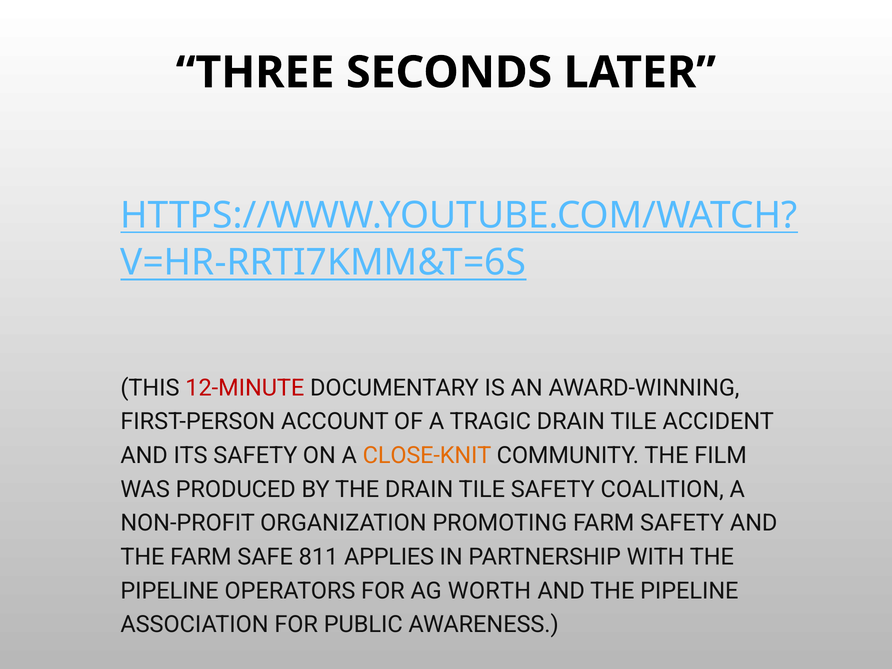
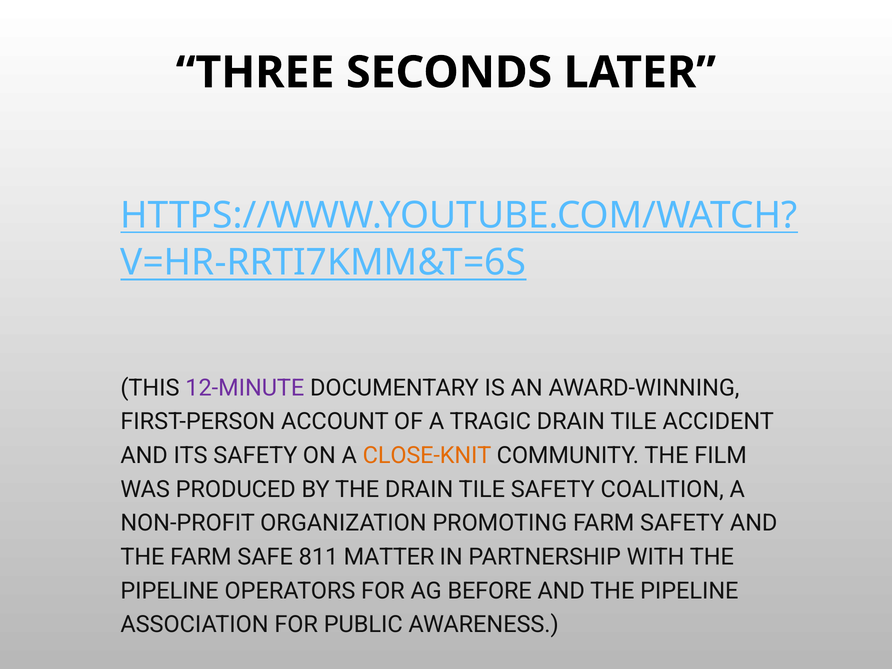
12-MINUTE colour: red -> purple
APPLIES: APPLIES -> MATTER
WORTH: WORTH -> BEFORE
